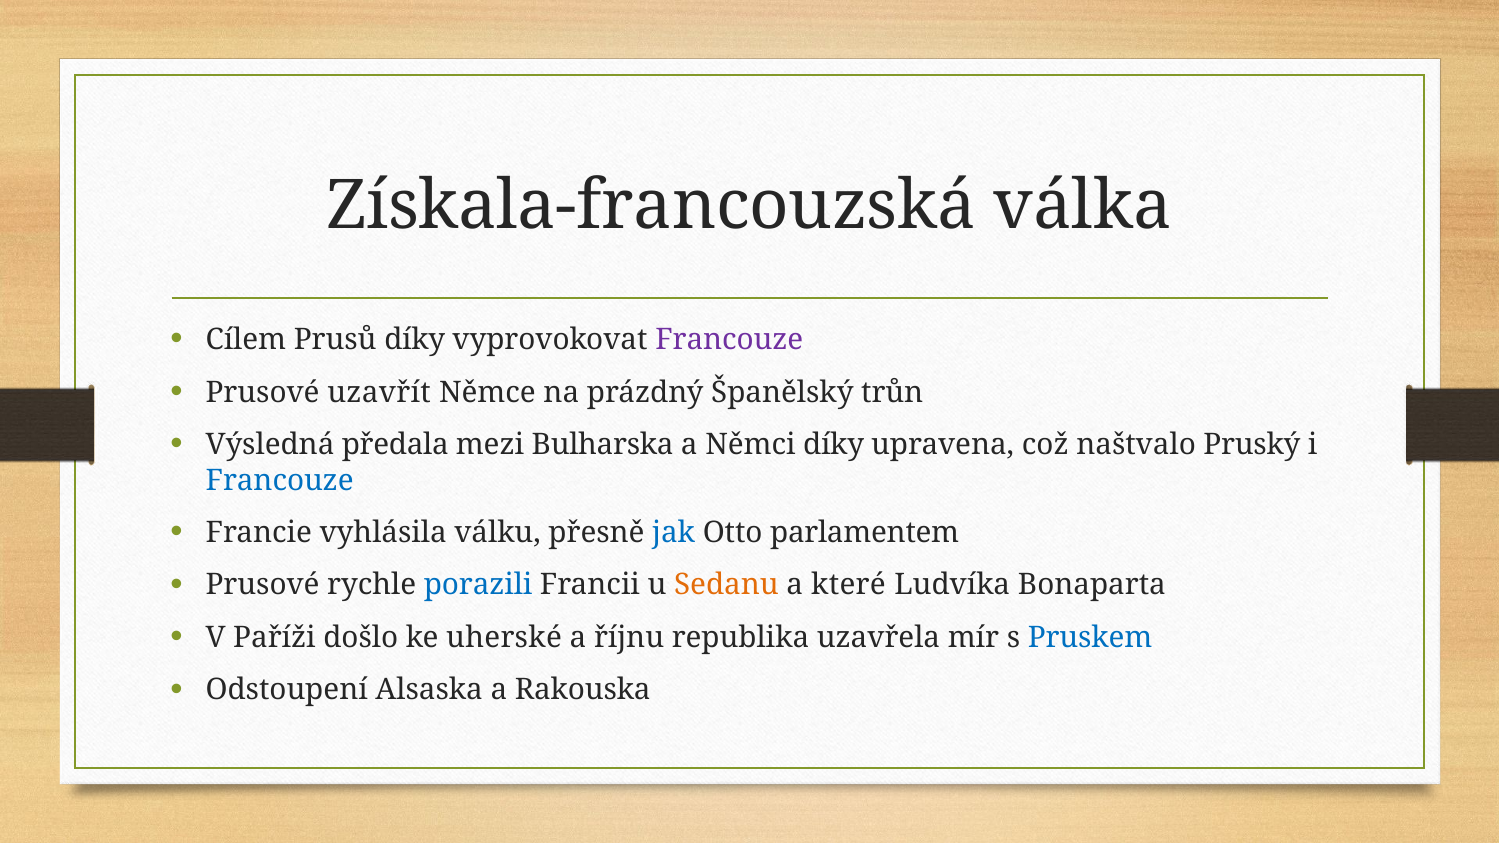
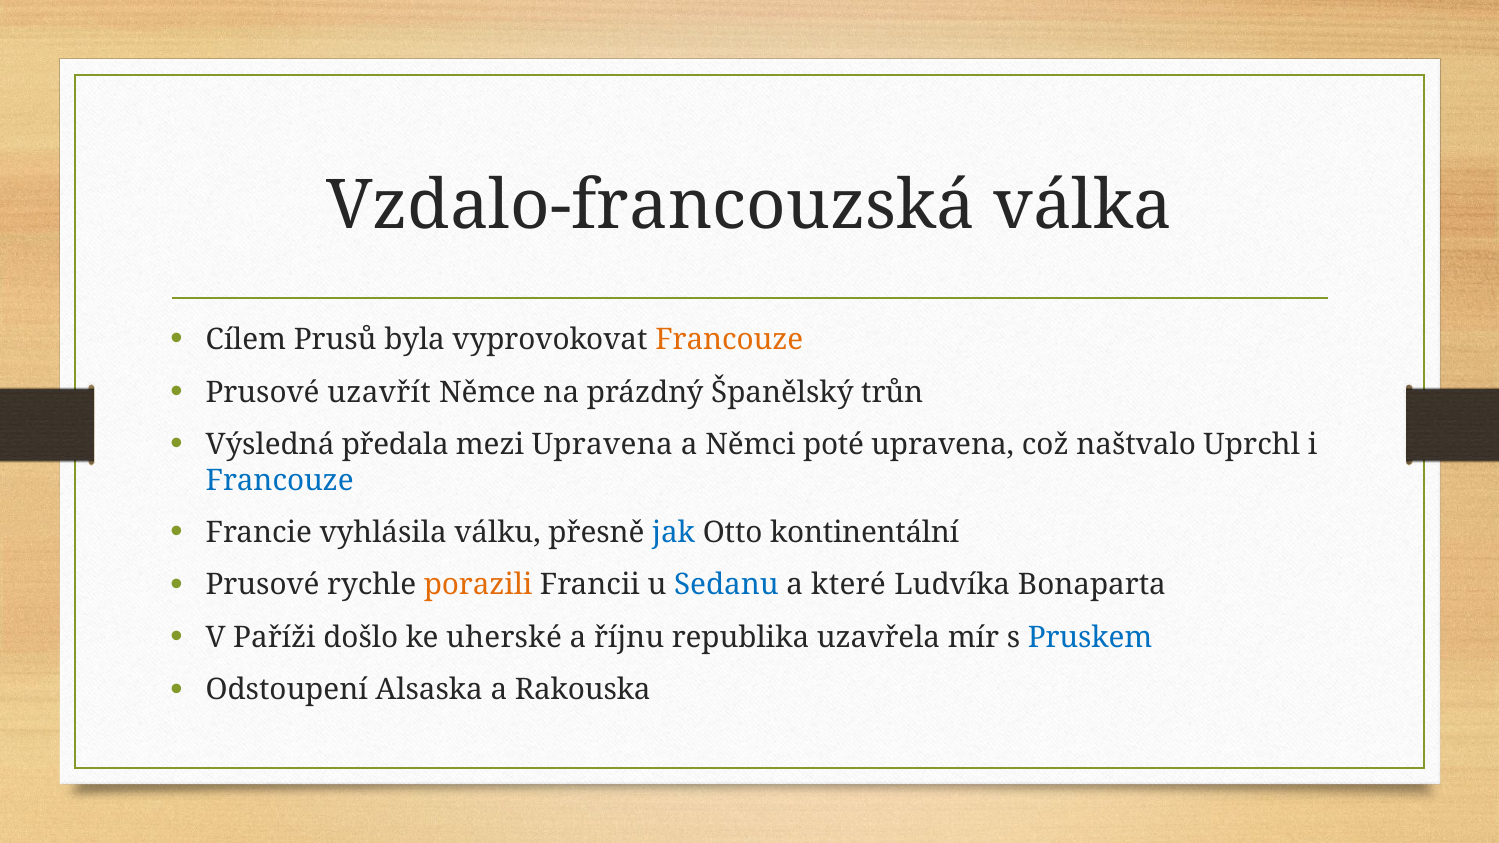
Získala-francouzská: Získala-francouzská -> Vzdalo-francouzská
Prusů díky: díky -> byla
Francouze at (729, 340) colour: purple -> orange
mezi Bulharska: Bulharska -> Upravena
Němci díky: díky -> poté
Pruský: Pruský -> Uprchl
parlamentem: parlamentem -> kontinentální
porazili colour: blue -> orange
Sedanu colour: orange -> blue
